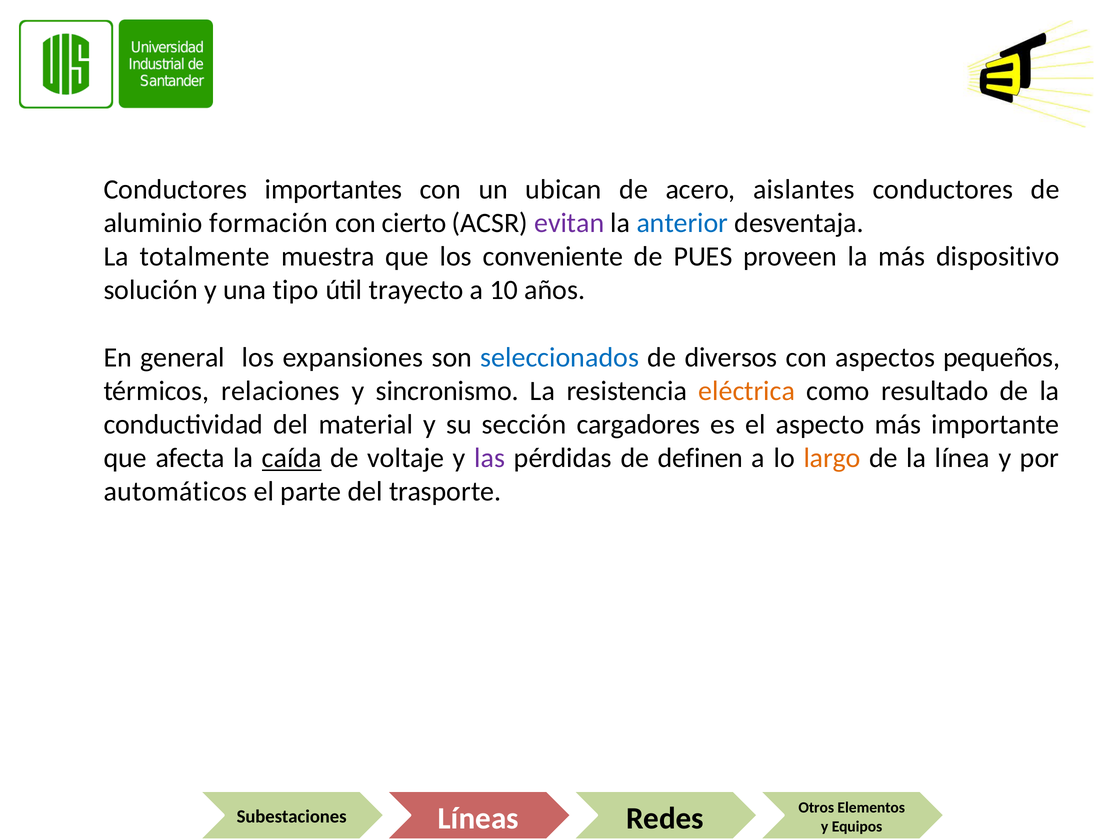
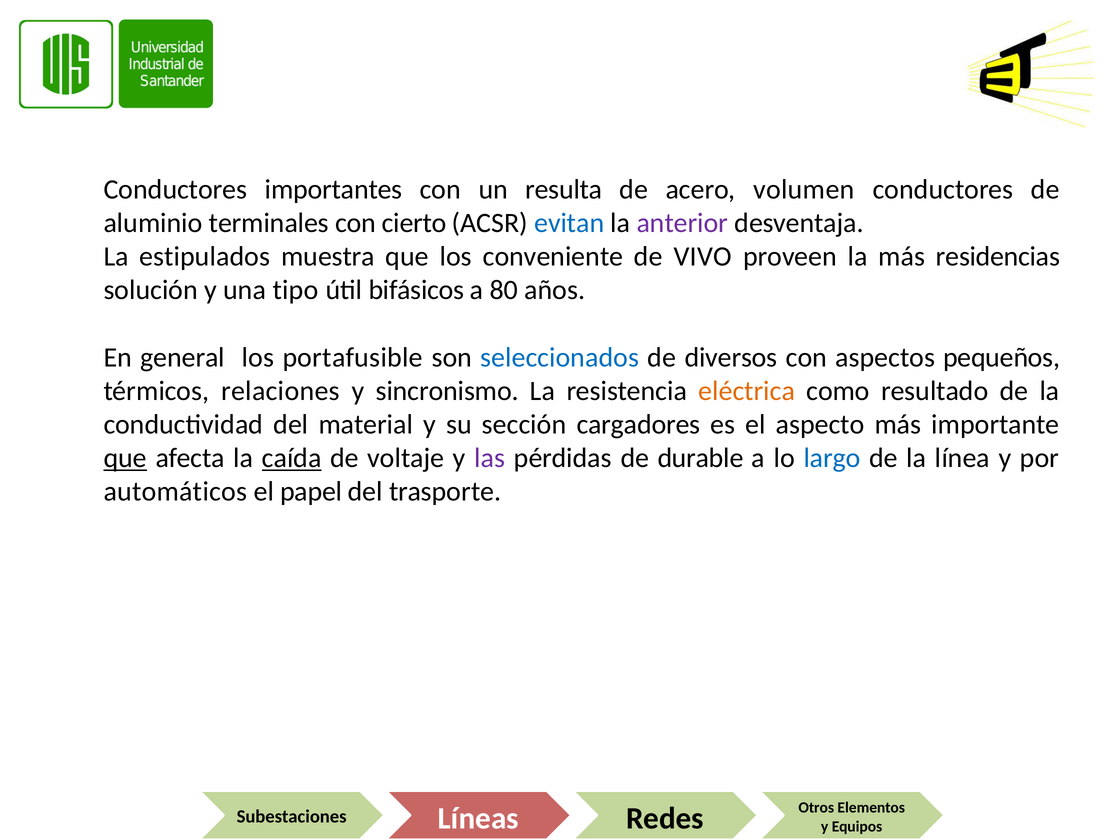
ubican: ubican -> resulta
aislantes: aislantes -> volumen
formación: formación -> terminales
evitan colour: purple -> blue
anterior colour: blue -> purple
totalmente: totalmente -> estipulados
PUES: PUES -> VIVO
dispositivo: dispositivo -> residencias
trayecto: trayecto -> bifásicos
10: 10 -> 80
expansiones: expansiones -> portafusible
que at (125, 458) underline: none -> present
definen: definen -> durable
largo colour: orange -> blue
parte: parte -> papel
